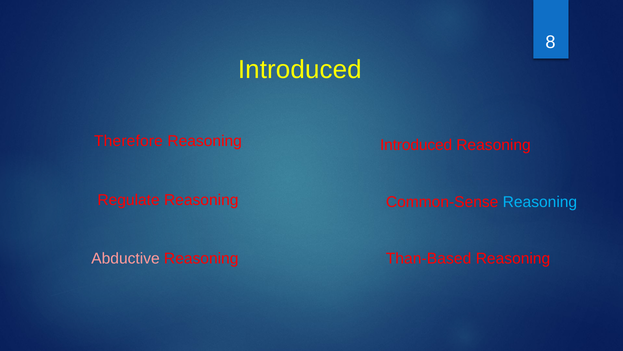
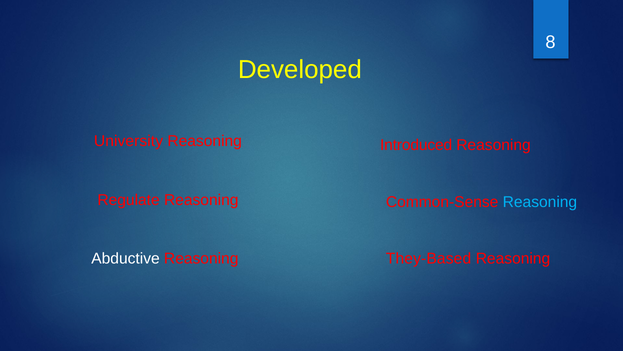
Introduced at (300, 69): Introduced -> Developed
Therefore: Therefore -> University
Abductive colour: pink -> white
Than-Based: Than-Based -> They-Based
